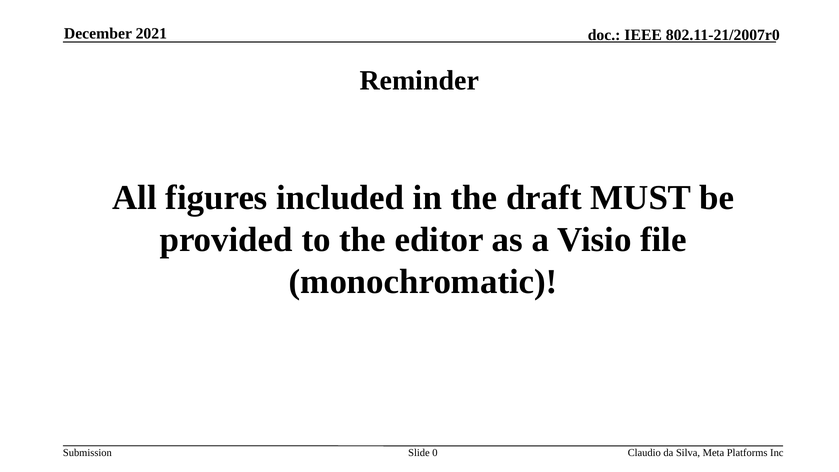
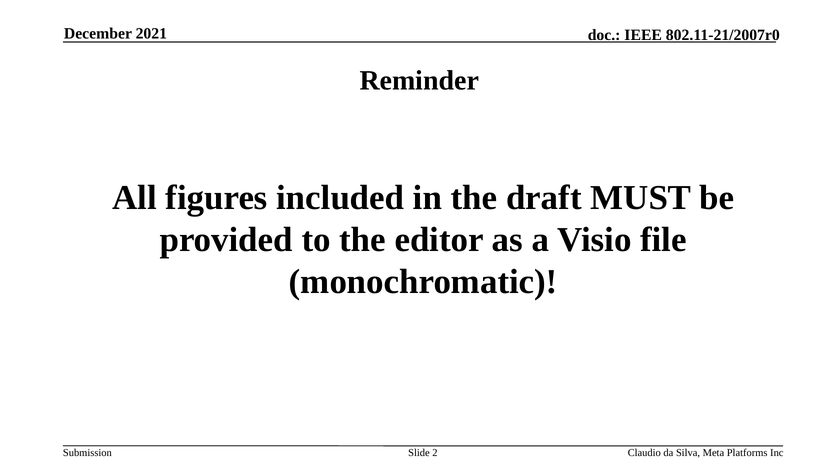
0: 0 -> 2
